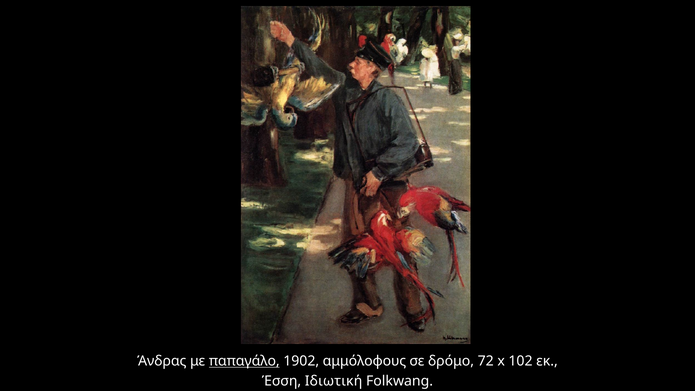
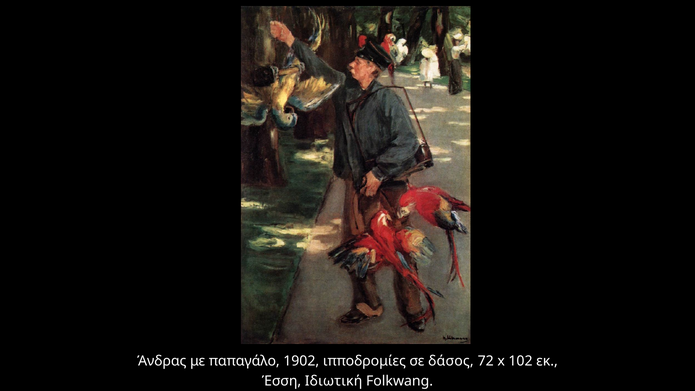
παπαγάλο underline: present -> none
αμμόλοφους: αμμόλοφους -> ιπποδρομίες
δρόμο: δρόμο -> δάσος
